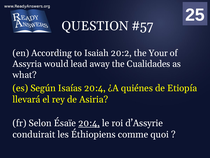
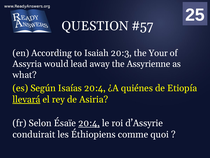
20:2: 20:2 -> 20:3
Cualidades: Cualidades -> Assyrienne
llevará underline: none -> present
